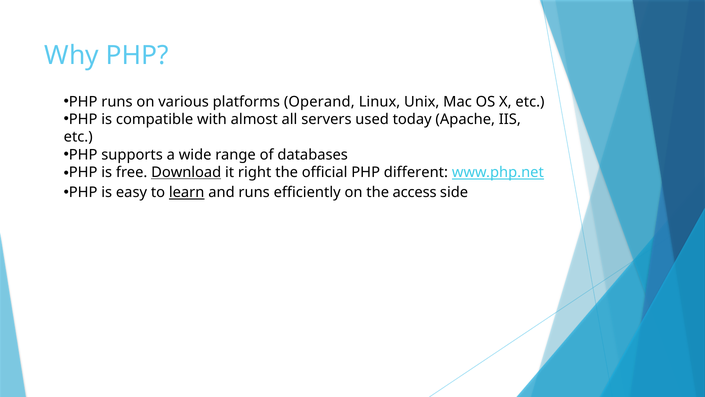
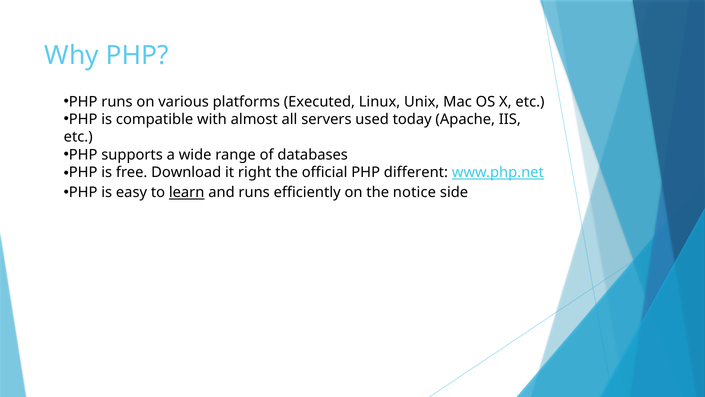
Operand: Operand -> Executed
Download underline: present -> none
access: access -> notice
